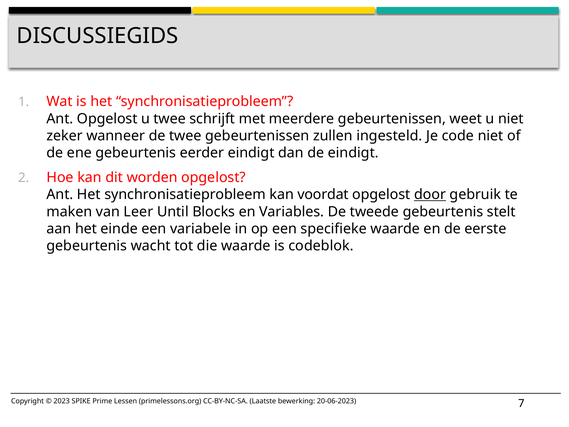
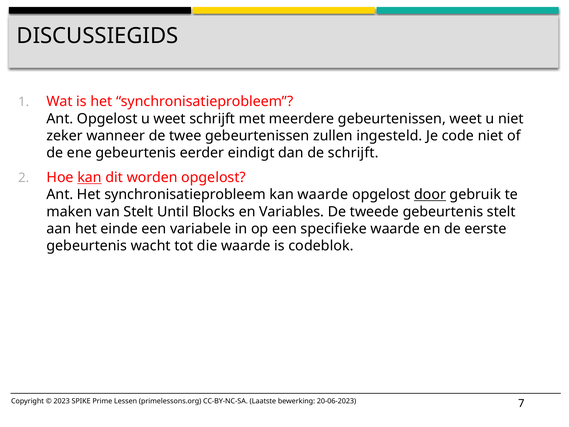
u twee: twee -> weet
de eindigt: eindigt -> schrijft
kan at (90, 177) underline: none -> present
kan voordat: voordat -> waarde
van Leer: Leer -> Stelt
